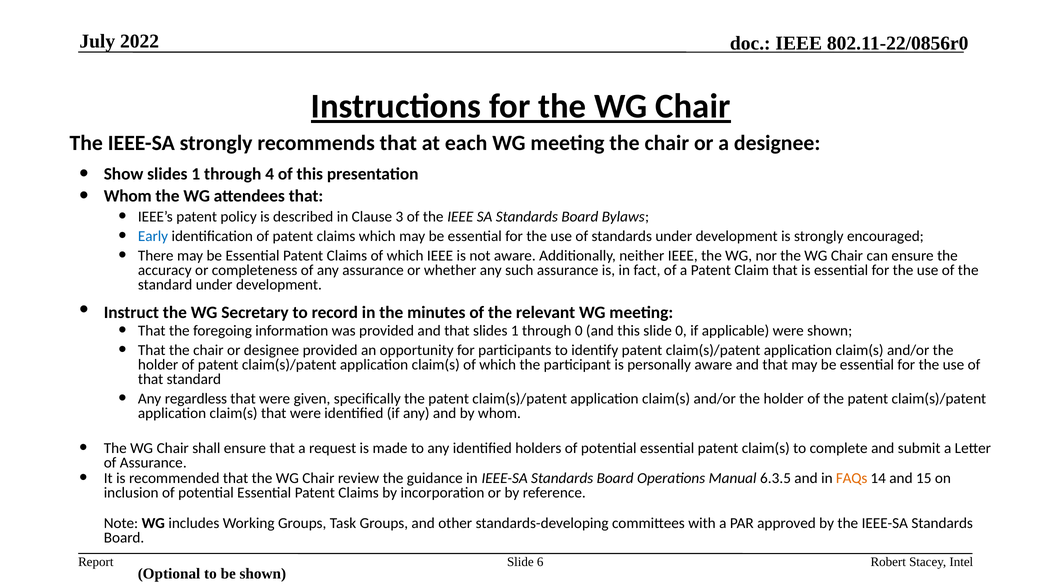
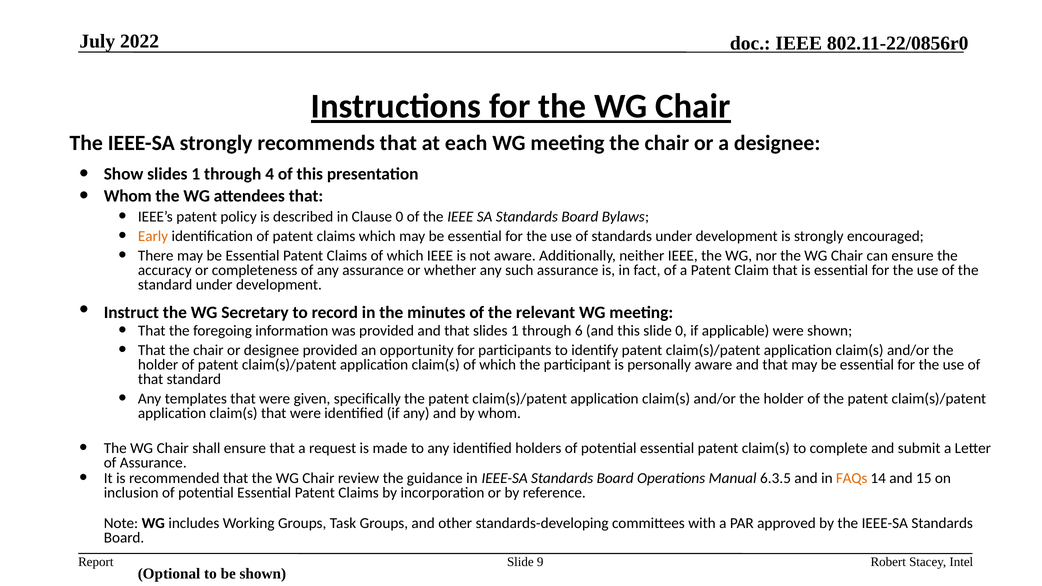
Clause 3: 3 -> 0
Early colour: blue -> orange
through 0: 0 -> 6
regardless: regardless -> templates
6: 6 -> 9
